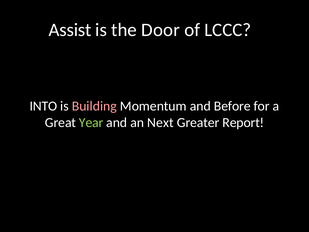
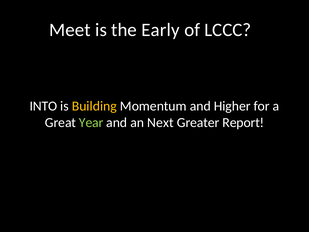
Assist: Assist -> Meet
Door: Door -> Early
Building colour: pink -> yellow
Before: Before -> Higher
